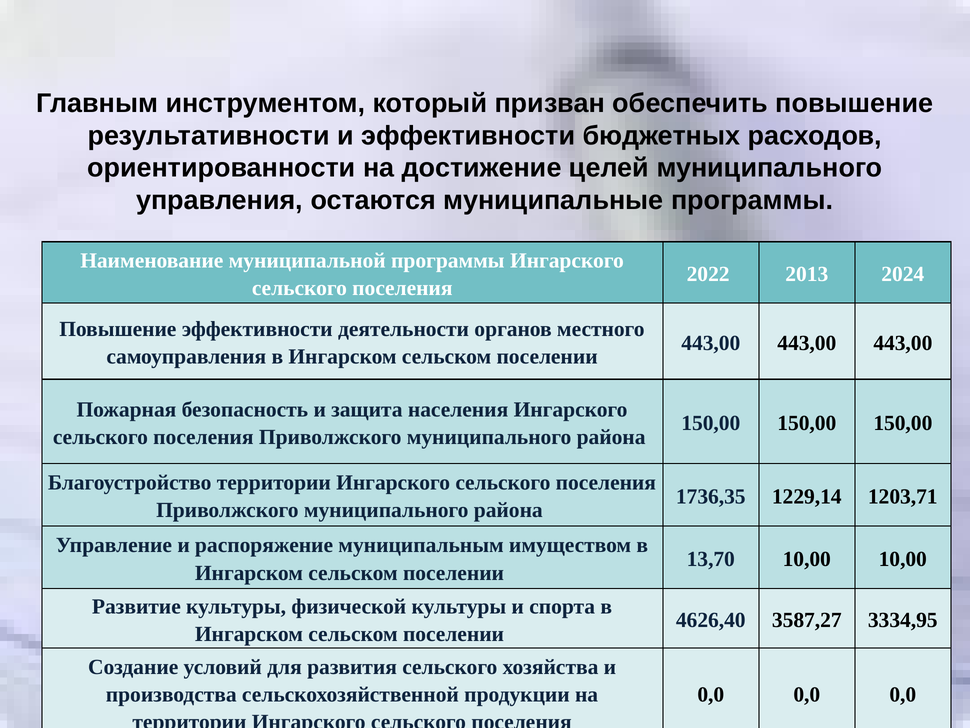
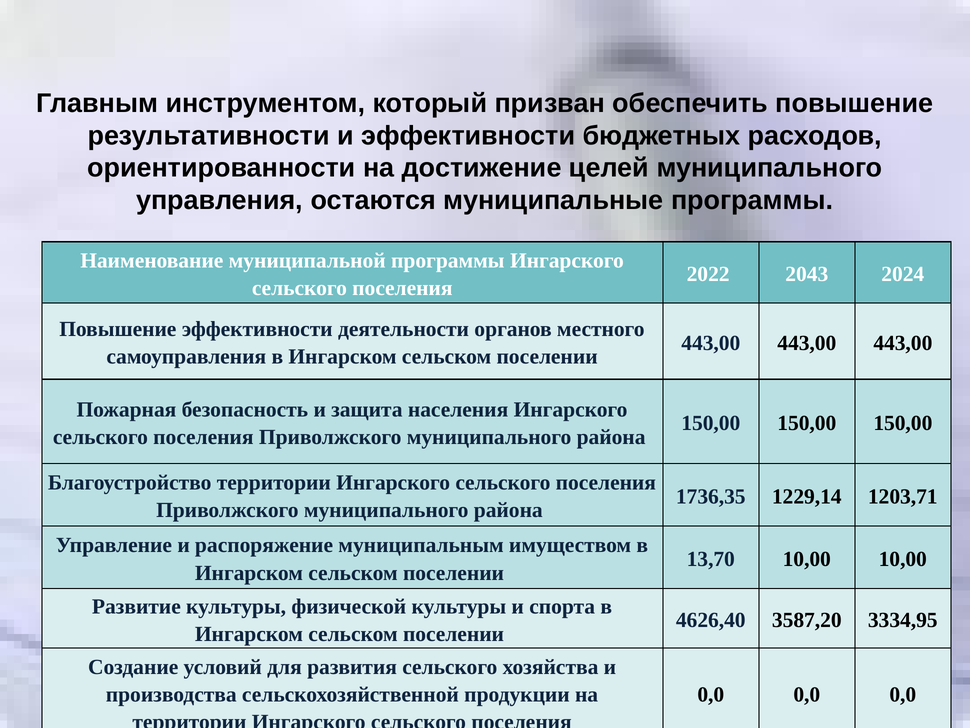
2013: 2013 -> 2043
3587,27: 3587,27 -> 3587,20
